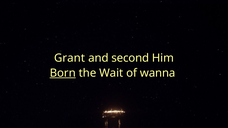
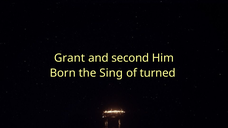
Born underline: present -> none
Wait: Wait -> Sing
wanna: wanna -> turned
